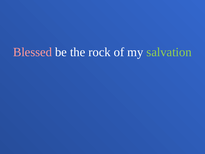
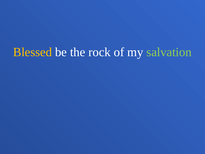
Blessed colour: pink -> yellow
